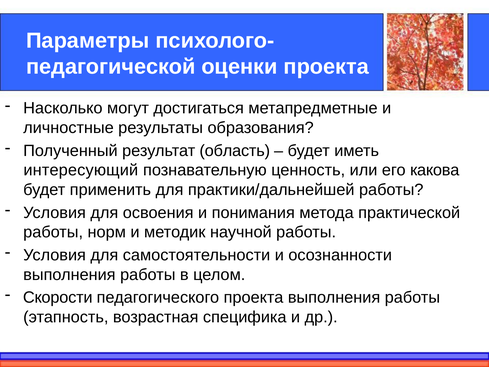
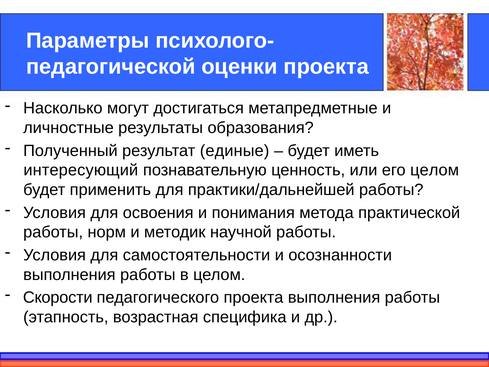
область: область -> единые
его какова: какова -> целом
